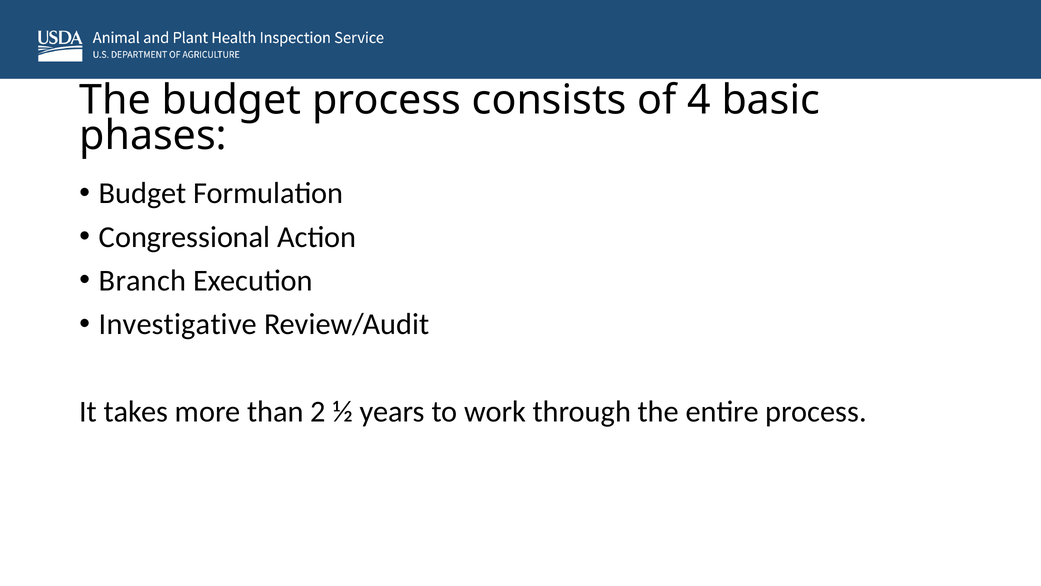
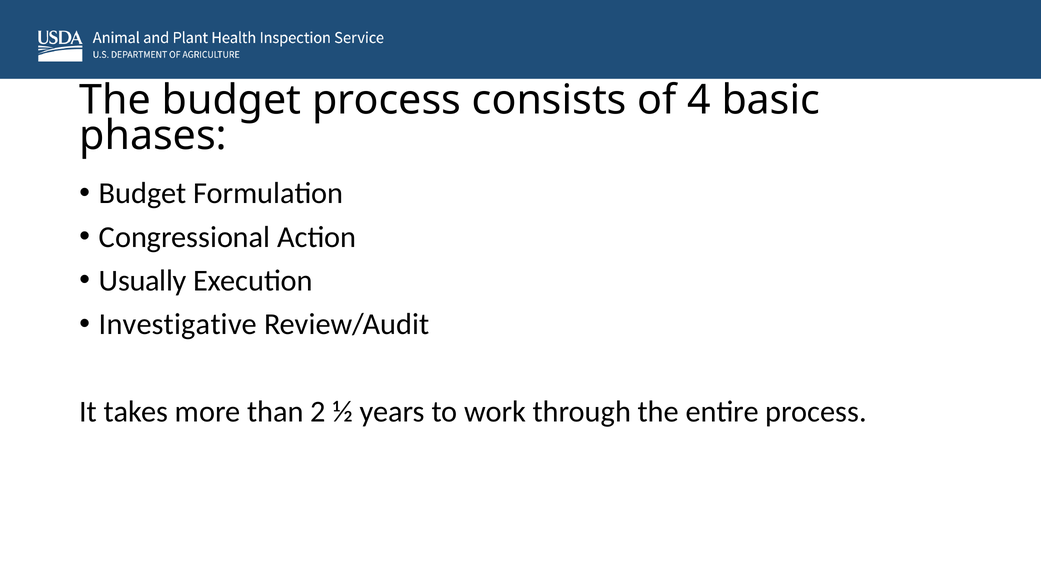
Branch: Branch -> Usually
